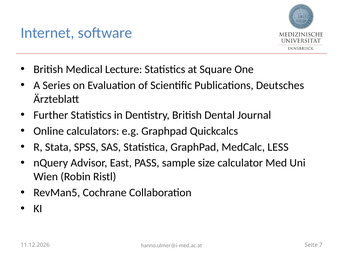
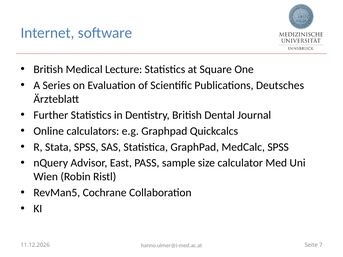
MedCalc LESS: LESS -> SPSS
